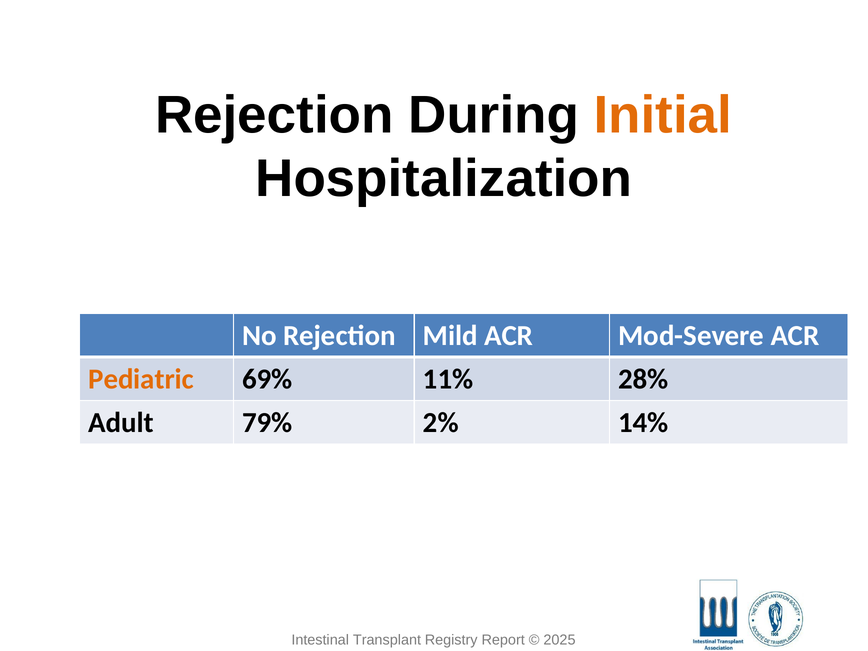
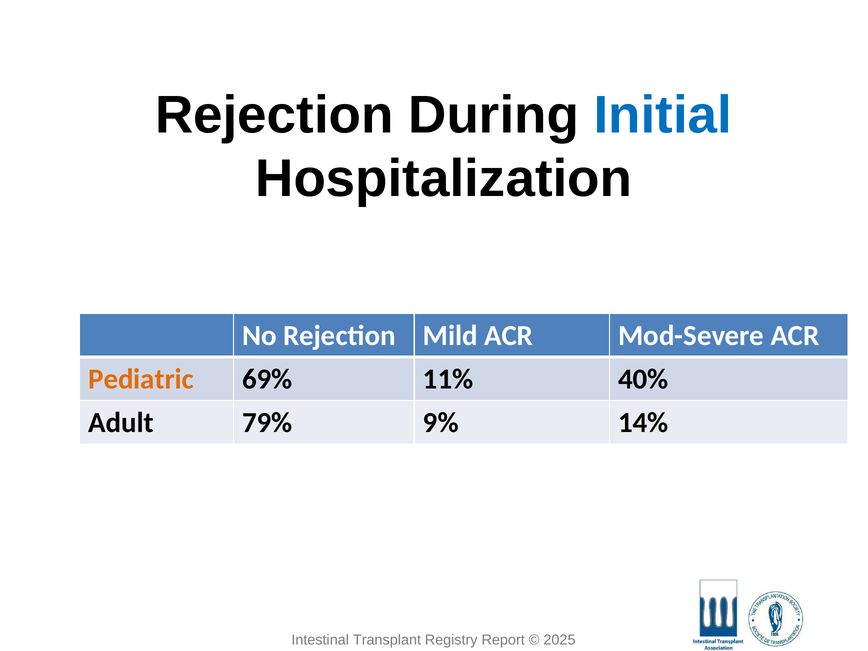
Initial colour: orange -> blue
28%: 28% -> 40%
2%: 2% -> 9%
